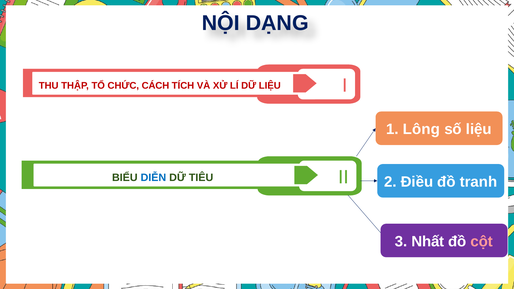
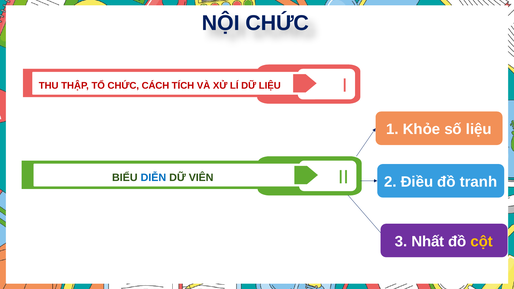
NỘI DẠNG: DẠNG -> CHỨC
Lông: Lông -> Khỏe
TIÊU: TIÊU -> VIÊN
cột colour: pink -> yellow
